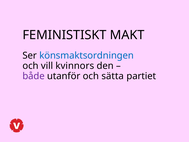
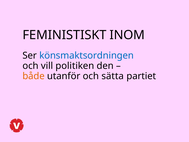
MAKT: MAKT -> INOM
kvinnors: kvinnors -> politiken
både colour: purple -> orange
